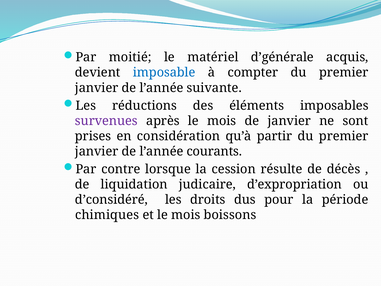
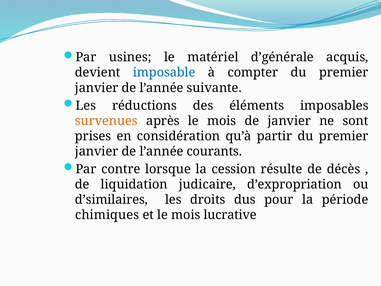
moitié: moitié -> usines
survenues colour: purple -> orange
d’considéré: d’considéré -> d’similaires
boissons: boissons -> lucrative
